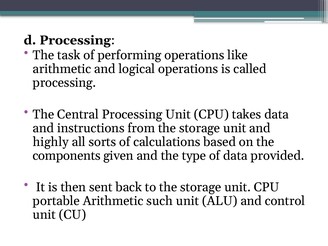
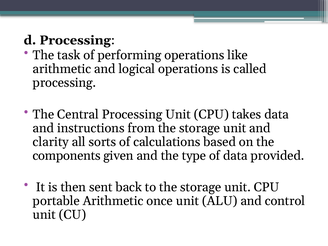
highly: highly -> clarity
such: such -> once
